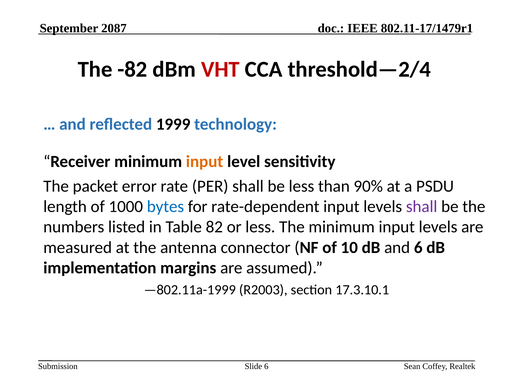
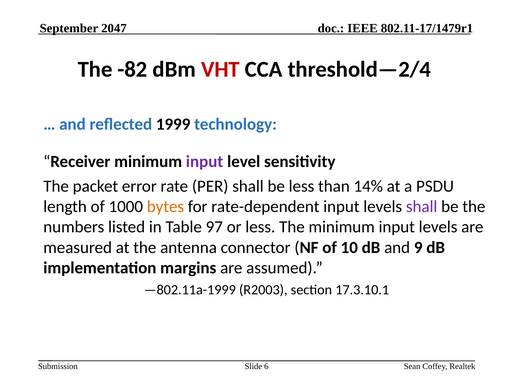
2087: 2087 -> 2047
input at (205, 162) colour: orange -> purple
90%: 90% -> 14%
bytes colour: blue -> orange
82: 82 -> 97
and 6: 6 -> 9
